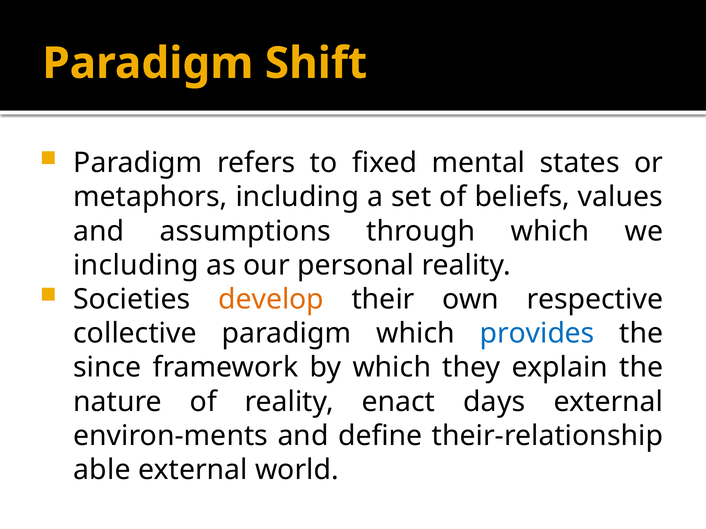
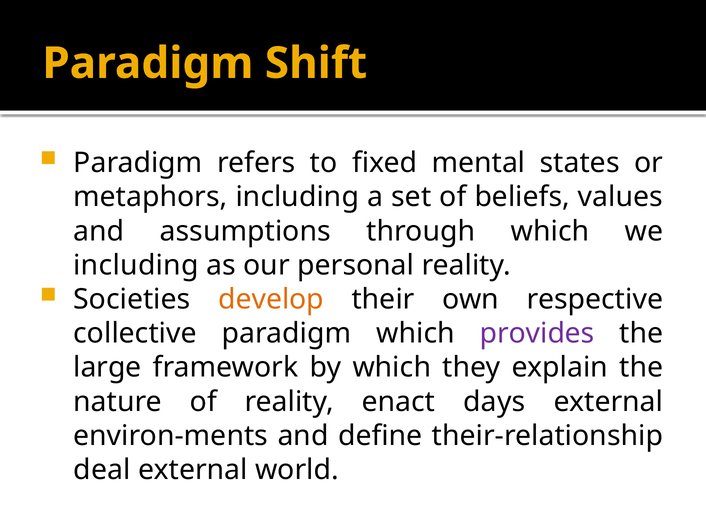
provides colour: blue -> purple
since: since -> large
able: able -> deal
